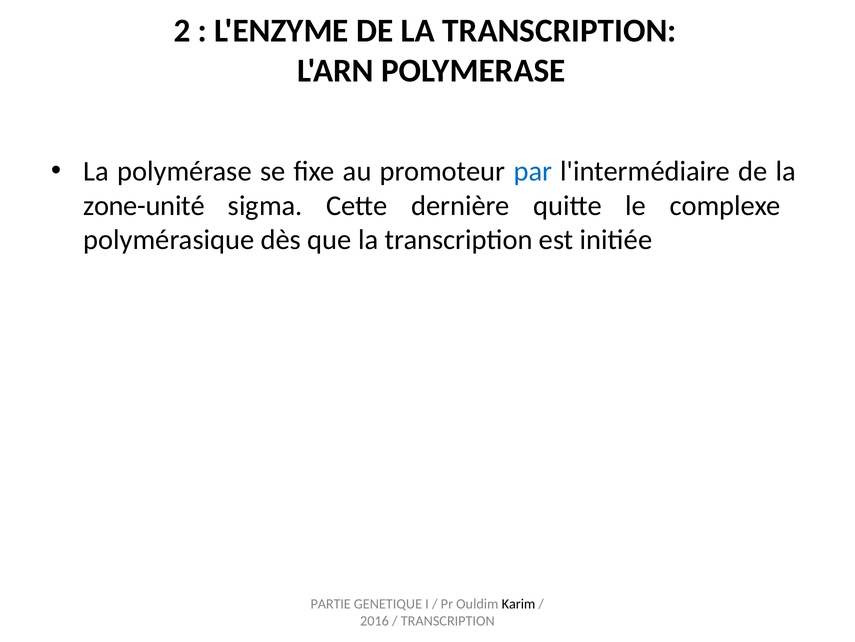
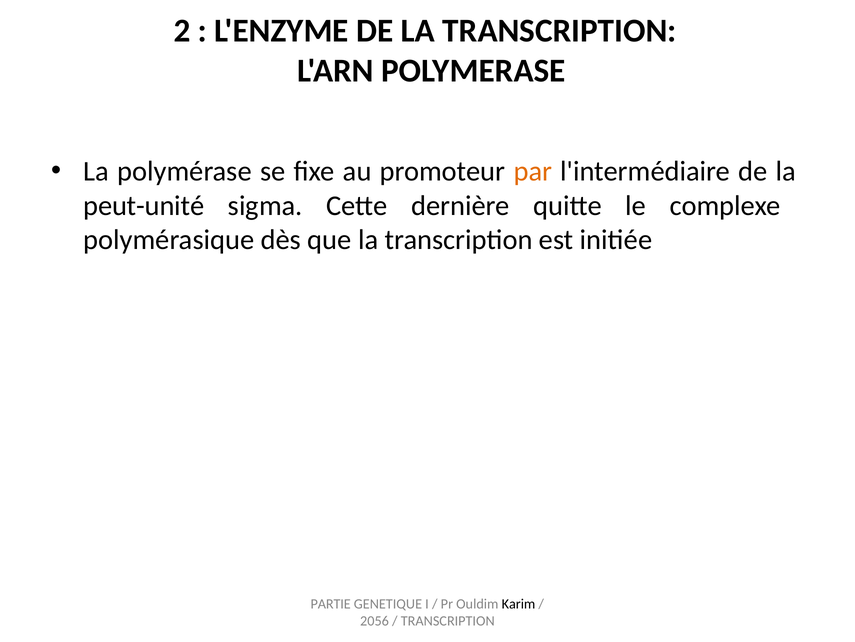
par colour: blue -> orange
zone-unité: zone-unité -> peut-unité
2016: 2016 -> 2056
